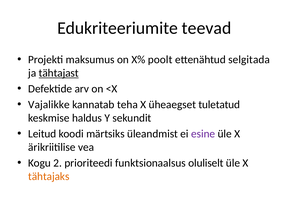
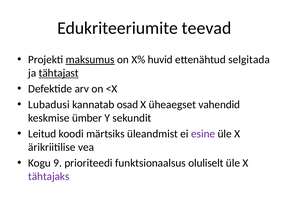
maksumus underline: none -> present
poolt: poolt -> huvid
Vajalikke: Vajalikke -> Lubadusi
teha: teha -> osad
tuletatud: tuletatud -> vahendid
haldus: haldus -> ümber
2: 2 -> 9
tähtajaks colour: orange -> purple
